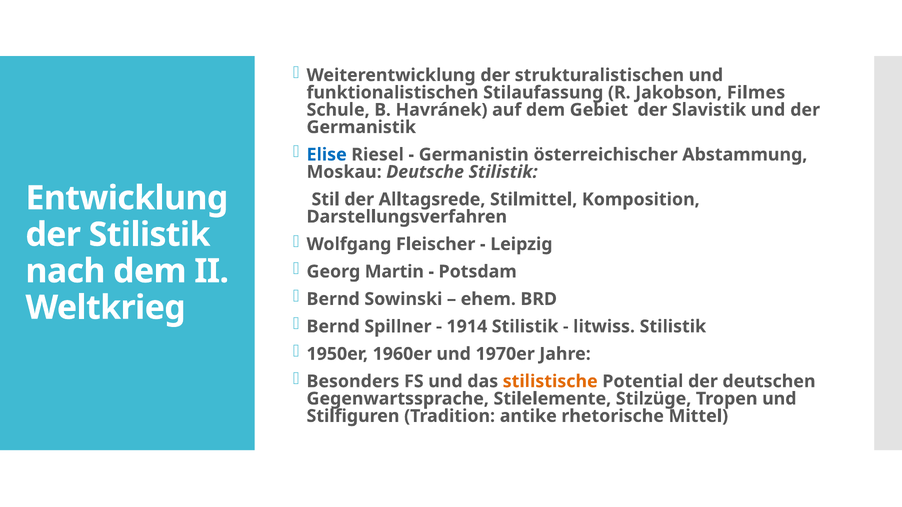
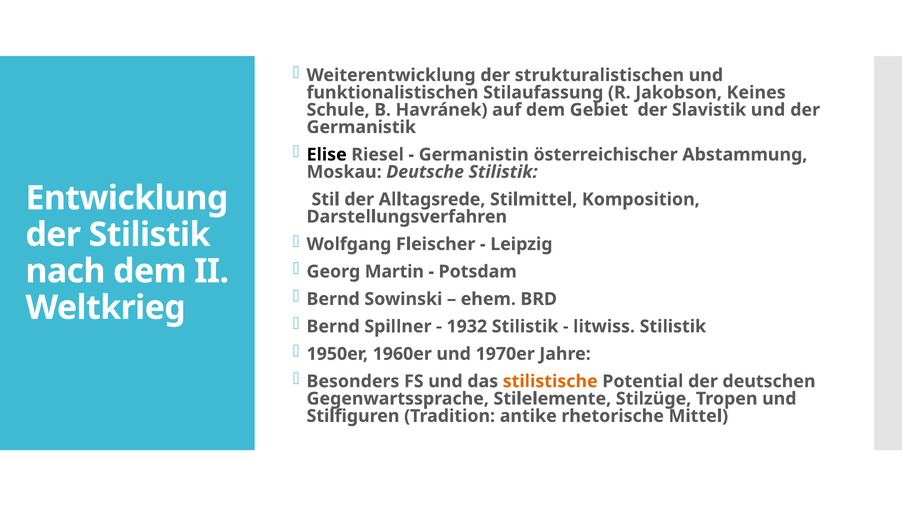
Filmes: Filmes -> Keines
Elise colour: blue -> black
1914: 1914 -> 1932
